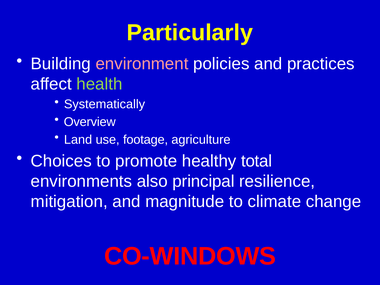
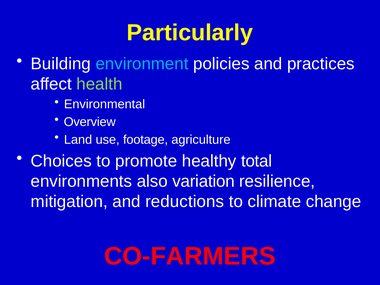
environment colour: pink -> light blue
Systematically: Systematically -> Environmental
principal: principal -> variation
magnitude: magnitude -> reductions
CO-WINDOWS: CO-WINDOWS -> CO-FARMERS
